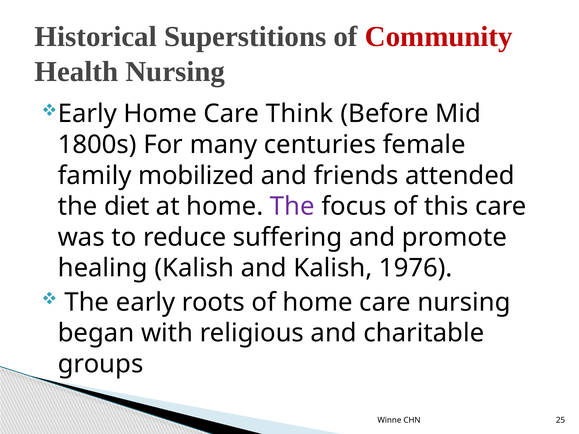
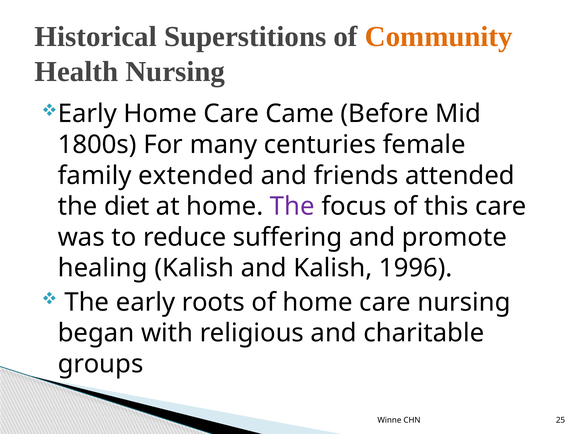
Community colour: red -> orange
Think: Think -> Came
mobilized: mobilized -> extended
1976: 1976 -> 1996
